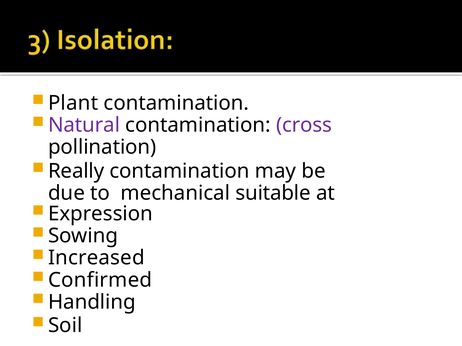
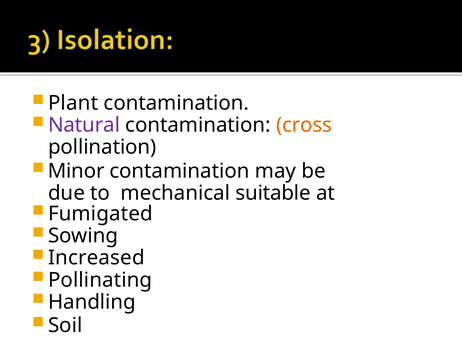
cross colour: purple -> orange
Really: Really -> Minor
Expression: Expression -> Fumigated
Confirmed: Confirmed -> Pollinating
